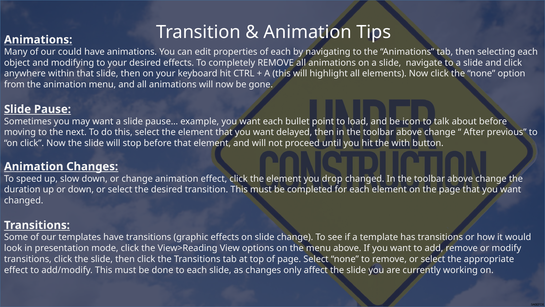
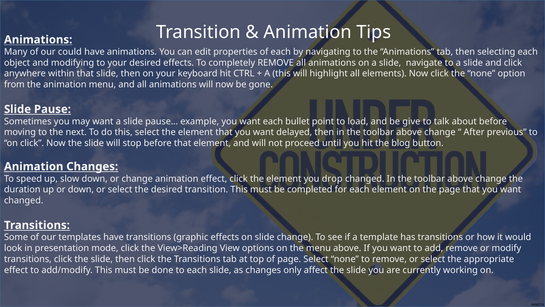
icon: icon -> give
with: with -> blog
